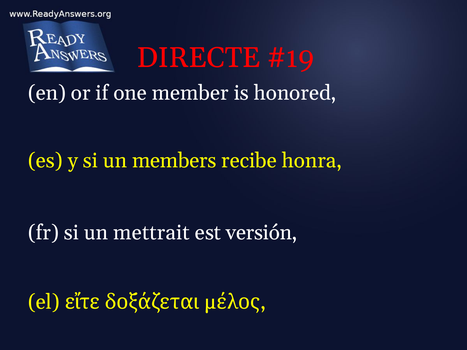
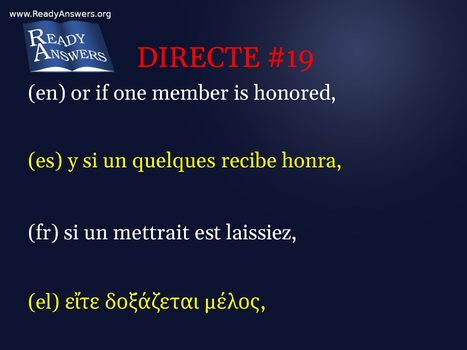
members: members -> quelques
versión: versión -> laissiez
